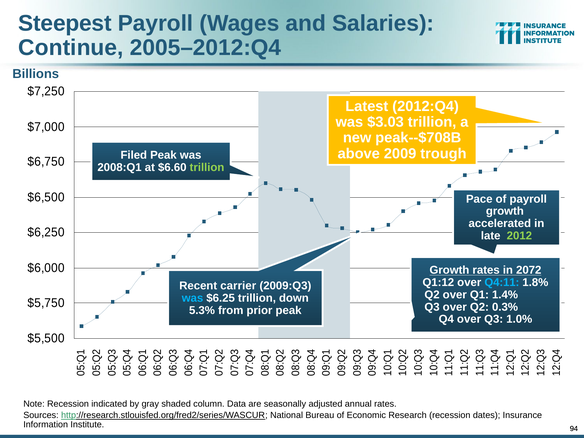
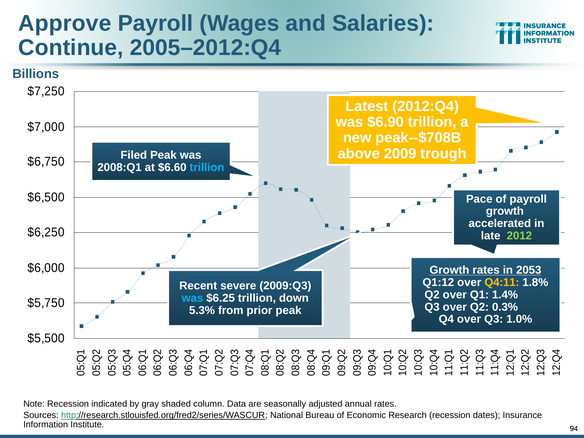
Steepest: Steepest -> Approve
$3.03: $3.03 -> $6.90
trillion at (207, 167) colour: light green -> light blue
2072: 2072 -> 2053
Q4:11 colour: light blue -> yellow
carrier: carrier -> severe
